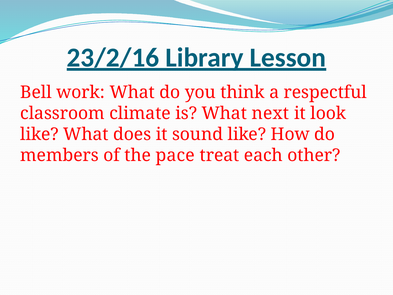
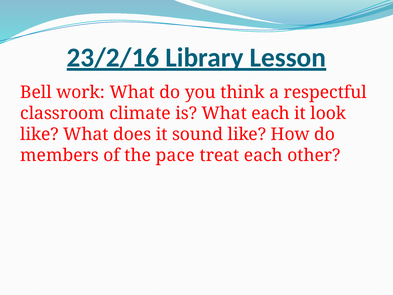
What next: next -> each
